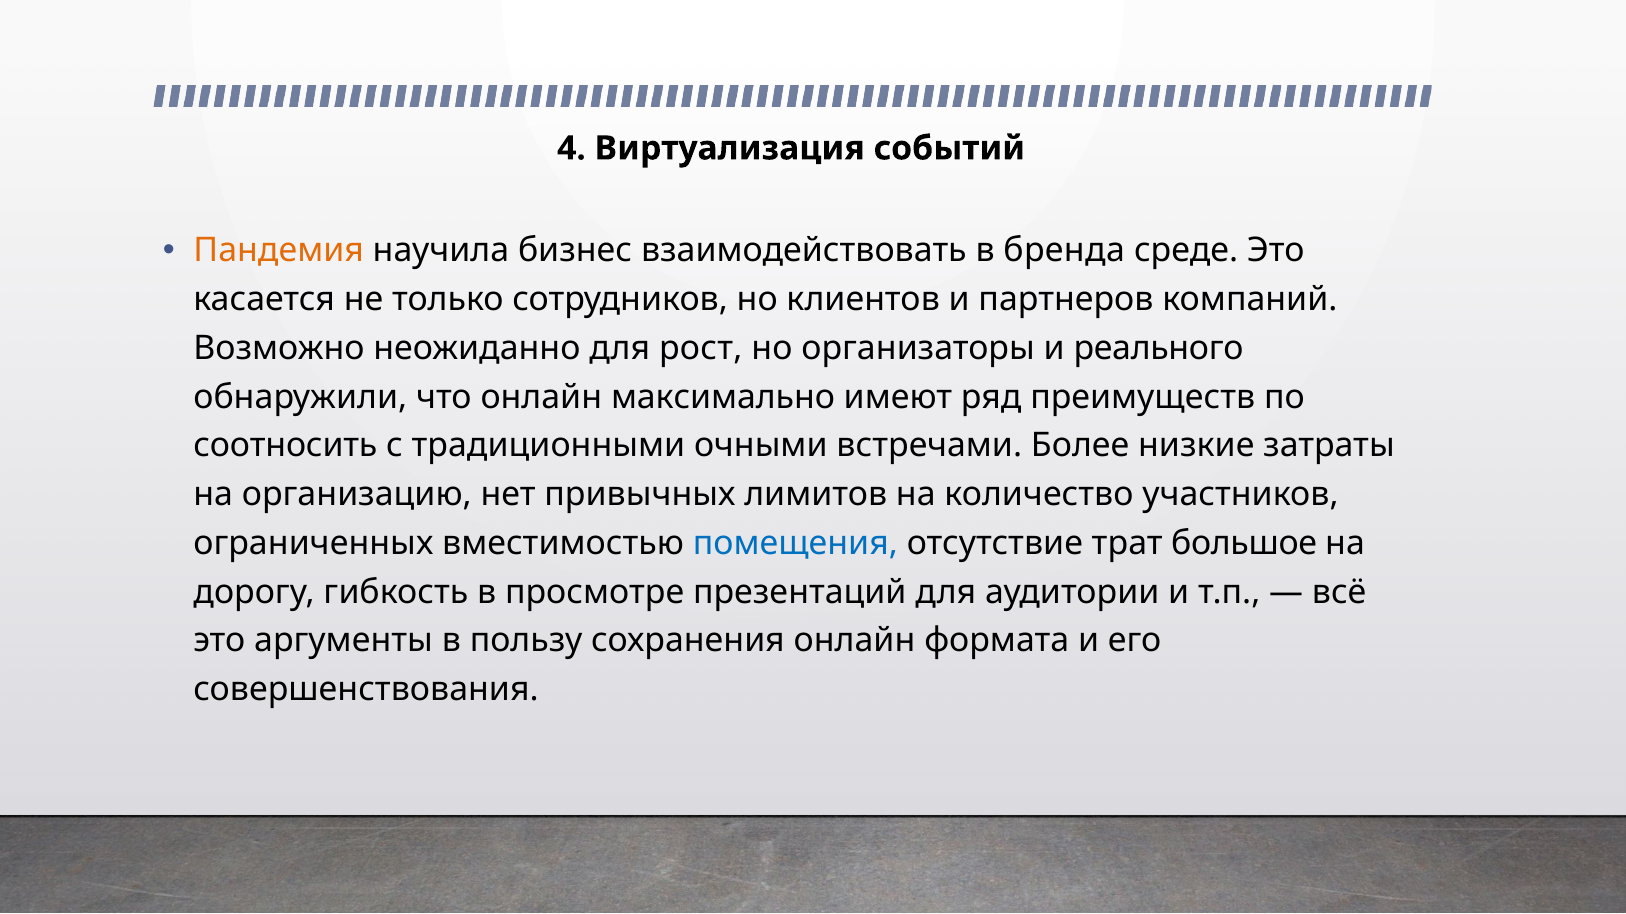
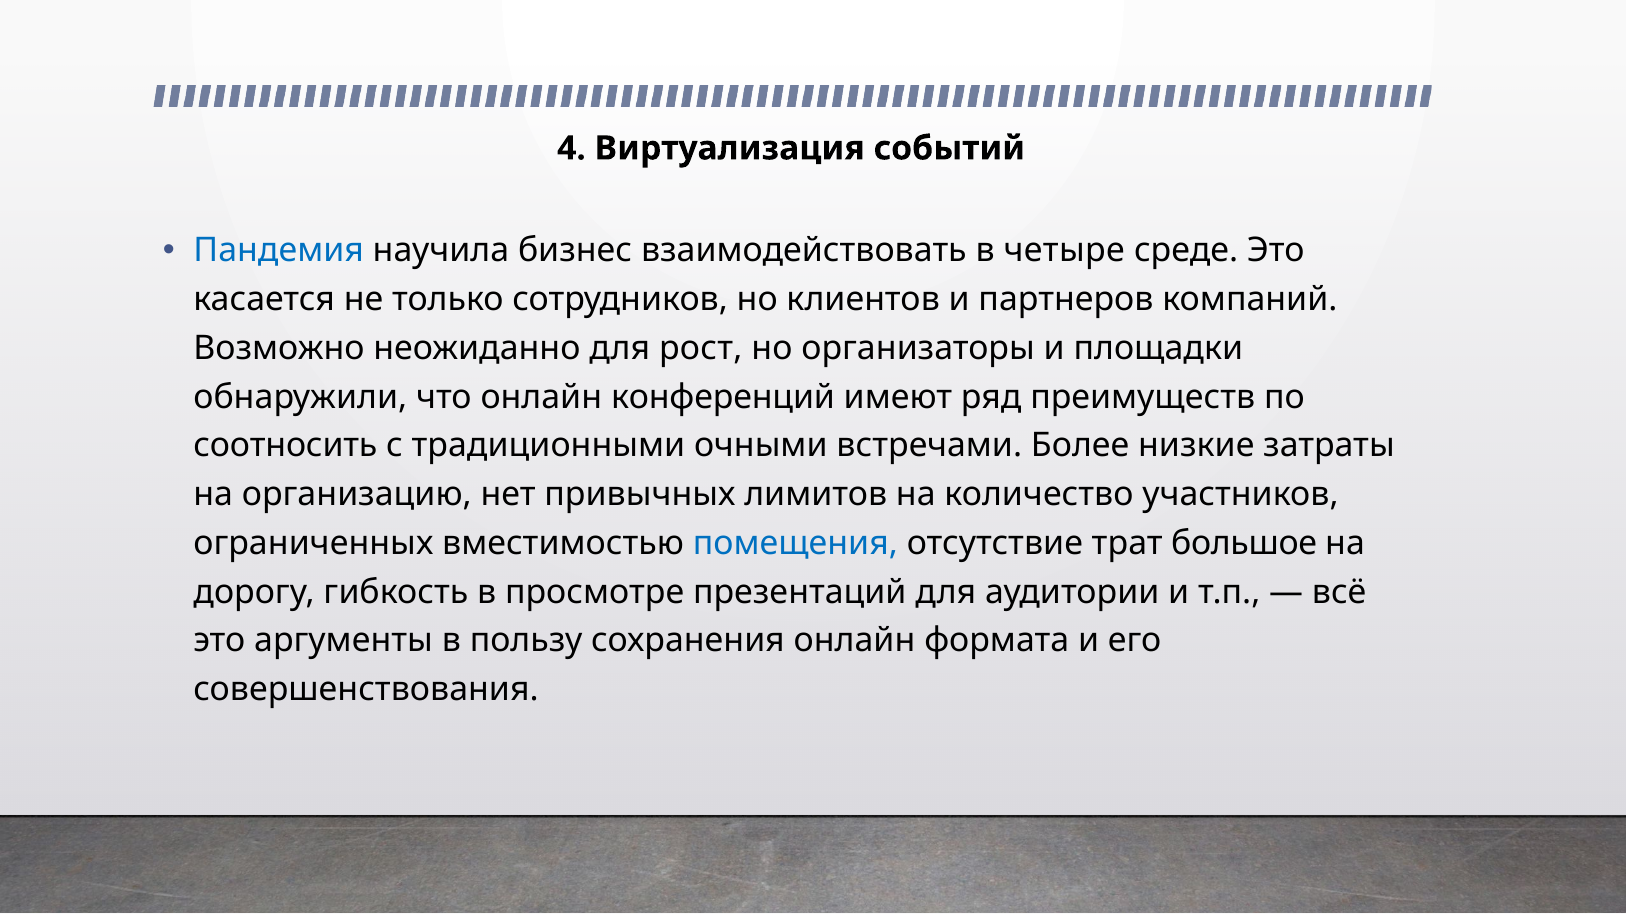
Пандемия colour: orange -> blue
бренда: бренда -> четыре
реального: реального -> площадки
максимально: максимально -> конференций
